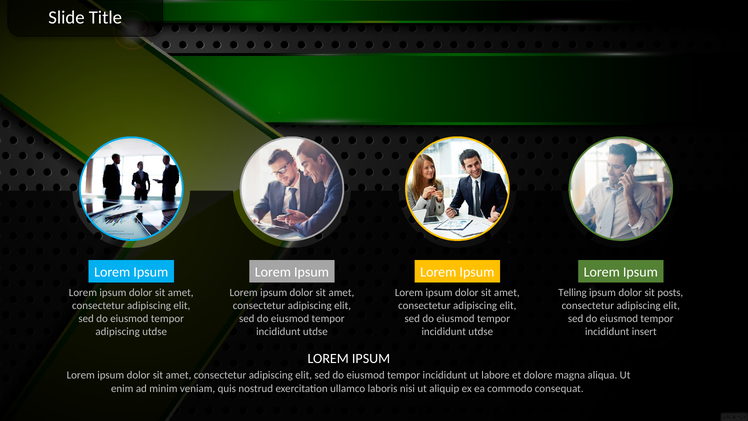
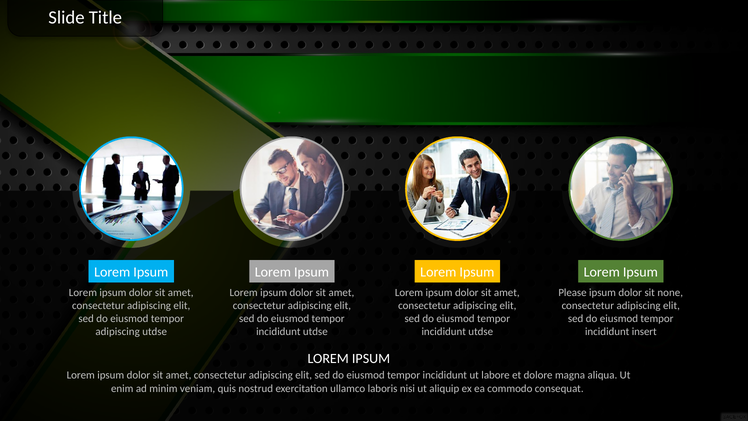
Telling: Telling -> Please
posts: posts -> none
